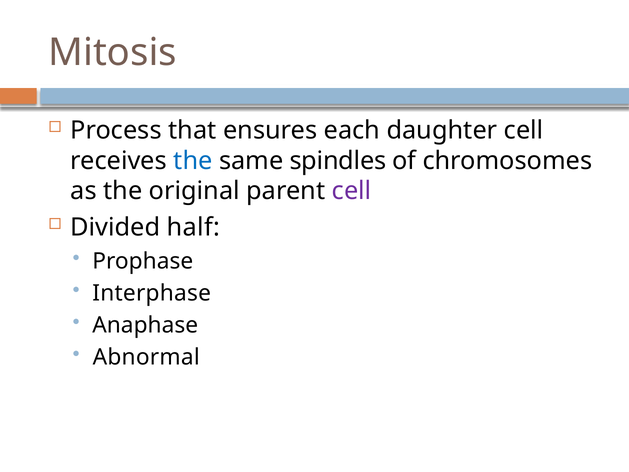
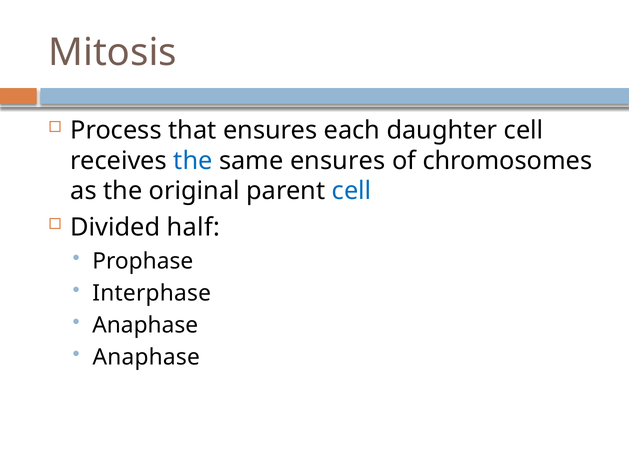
same spindles: spindles -> ensures
cell at (352, 191) colour: purple -> blue
Abnormal at (146, 357): Abnormal -> Anaphase
